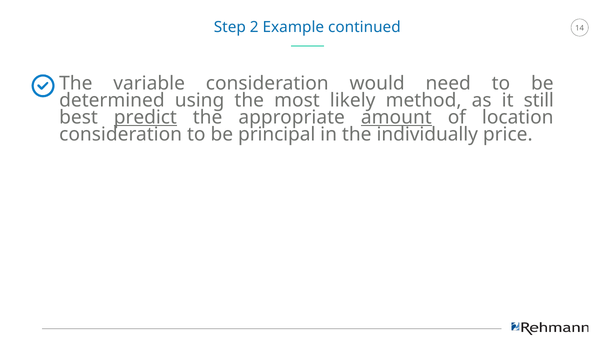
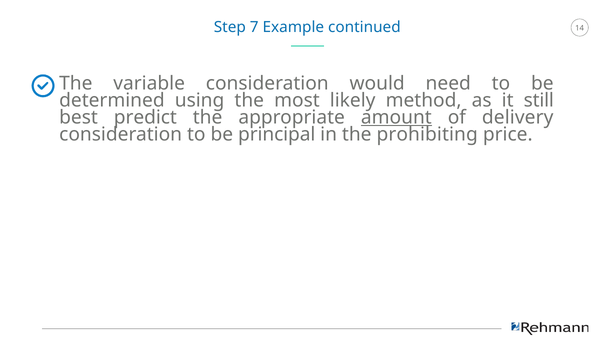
2: 2 -> 7
predict underline: present -> none
location: location -> delivery
individually: individually -> prohibiting
